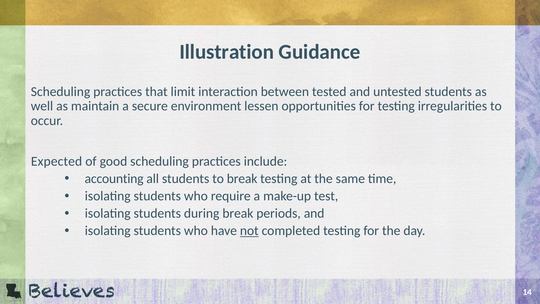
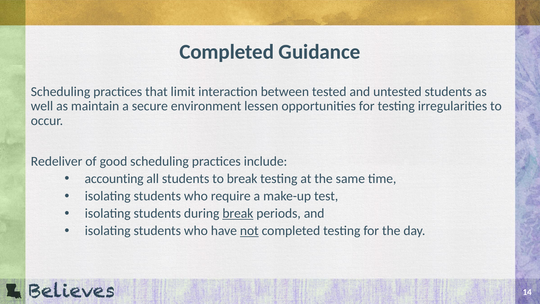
Illustration at (227, 52): Illustration -> Completed
Expected: Expected -> Redeliver
break at (238, 213) underline: none -> present
